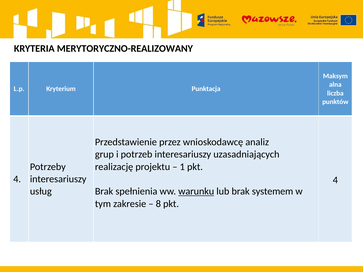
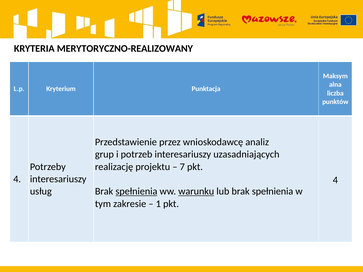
1: 1 -> 7
spełnienia at (136, 192) underline: none -> present
lub brak systemem: systemem -> spełnienia
8: 8 -> 1
